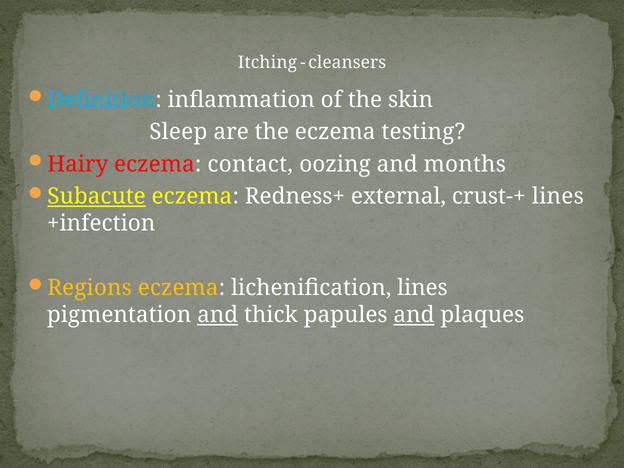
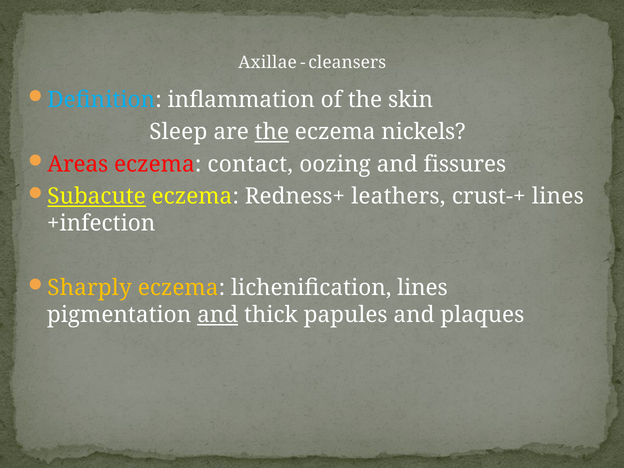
Itching: Itching -> Axillae
the at (272, 132) underline: none -> present
testing: testing -> nickels
Hairy: Hairy -> Areas
months: months -> fissures
external: external -> leathers
Regions: Regions -> Sharply
and at (414, 315) underline: present -> none
